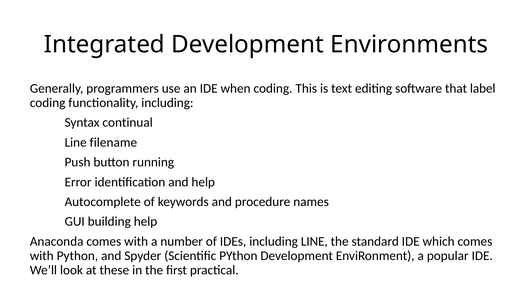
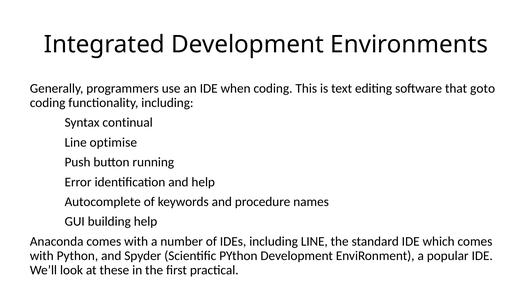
label: label -> goto
filename: filename -> optimise
